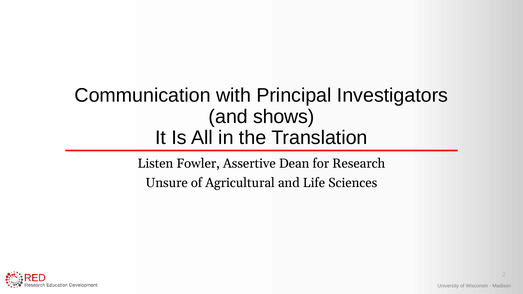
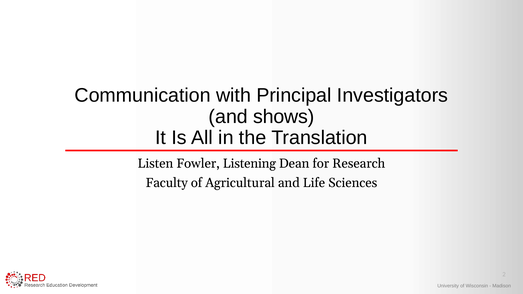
Assertive: Assertive -> Listening
Unsure: Unsure -> Faculty
